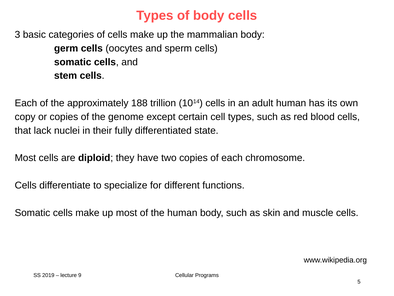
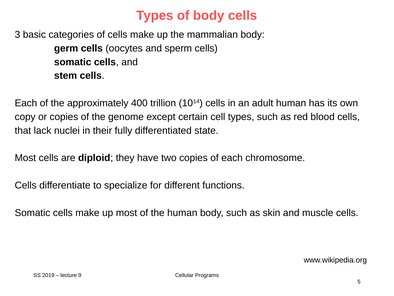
188: 188 -> 400
